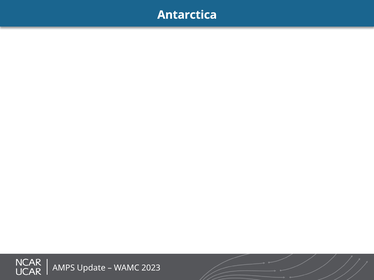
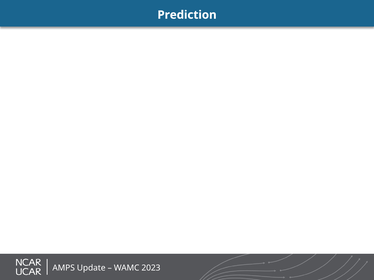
Antarctica: Antarctica -> Prediction
